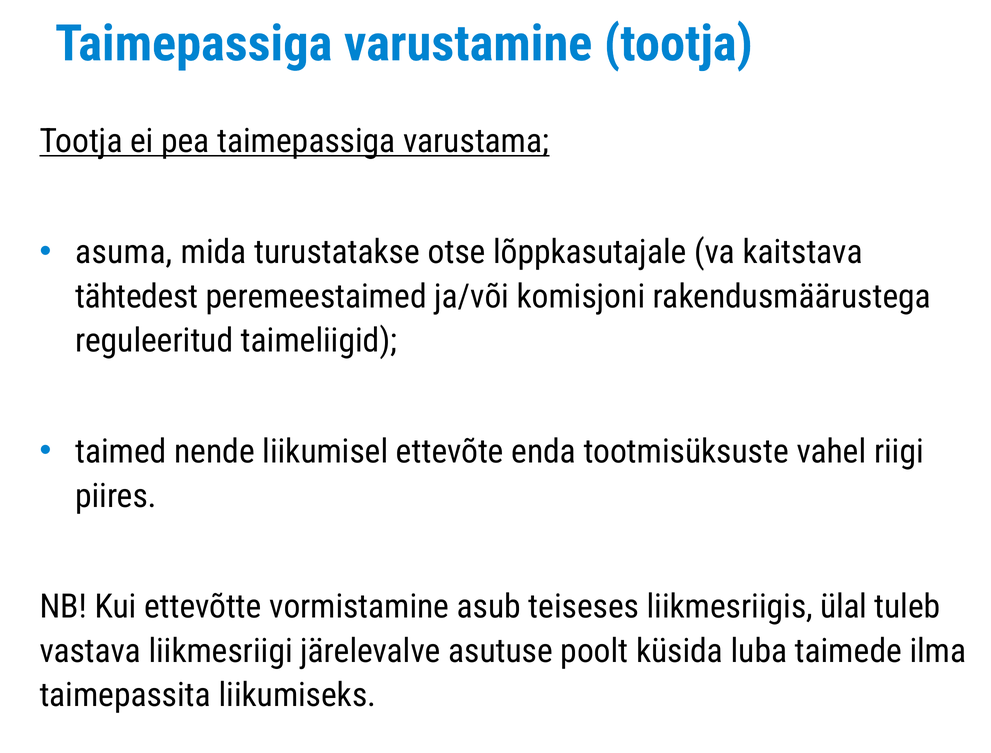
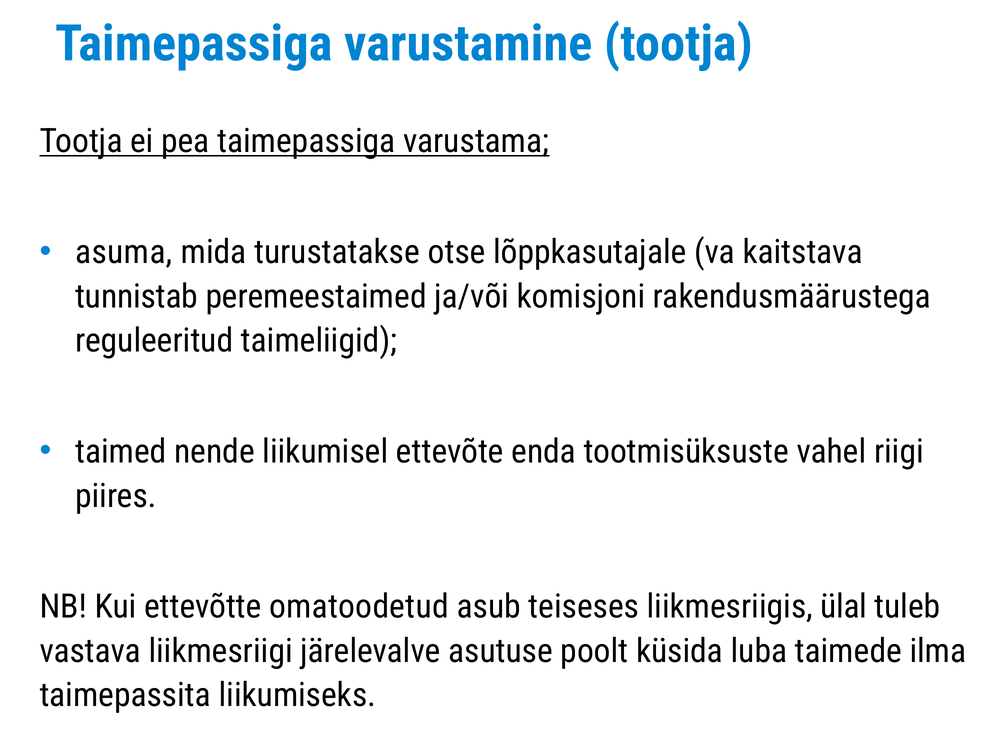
tähtedest: tähtedest -> tunnistab
vormistamine: vormistamine -> omatoodetud
